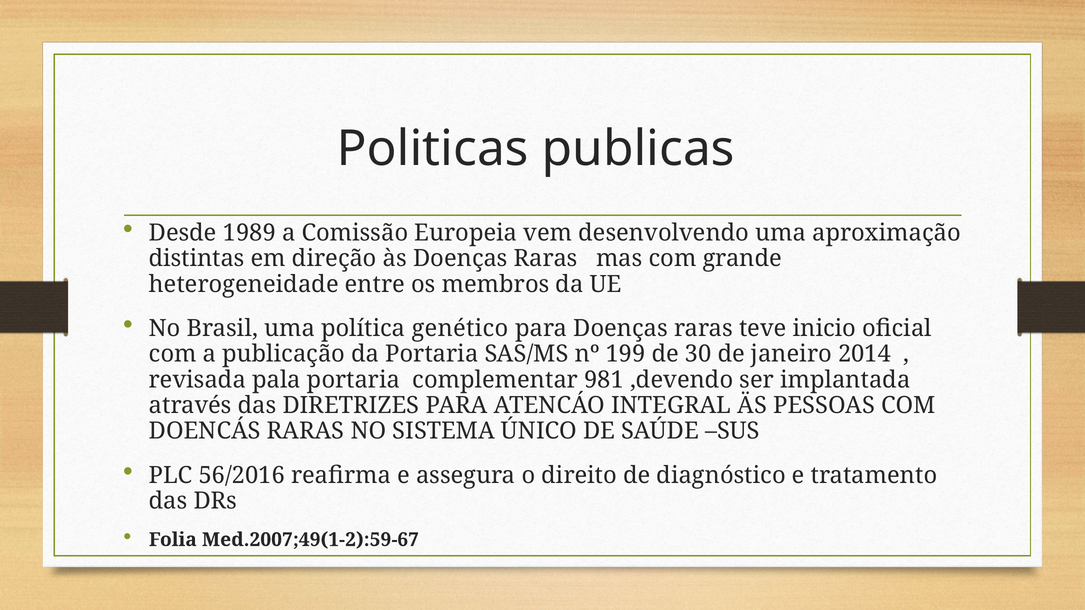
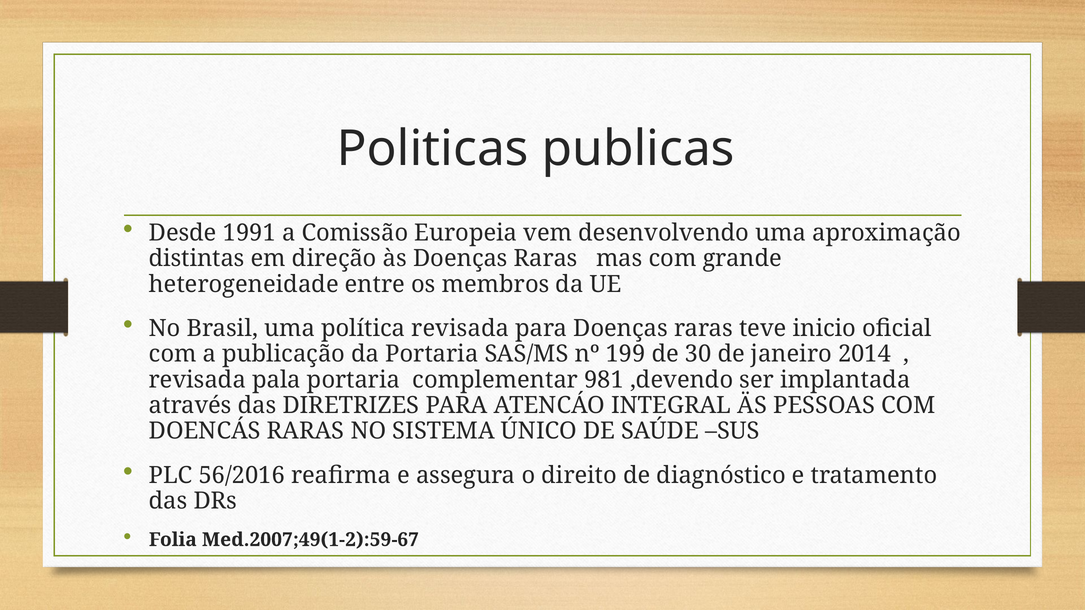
1989: 1989 -> 1991
política genético: genético -> revisada
